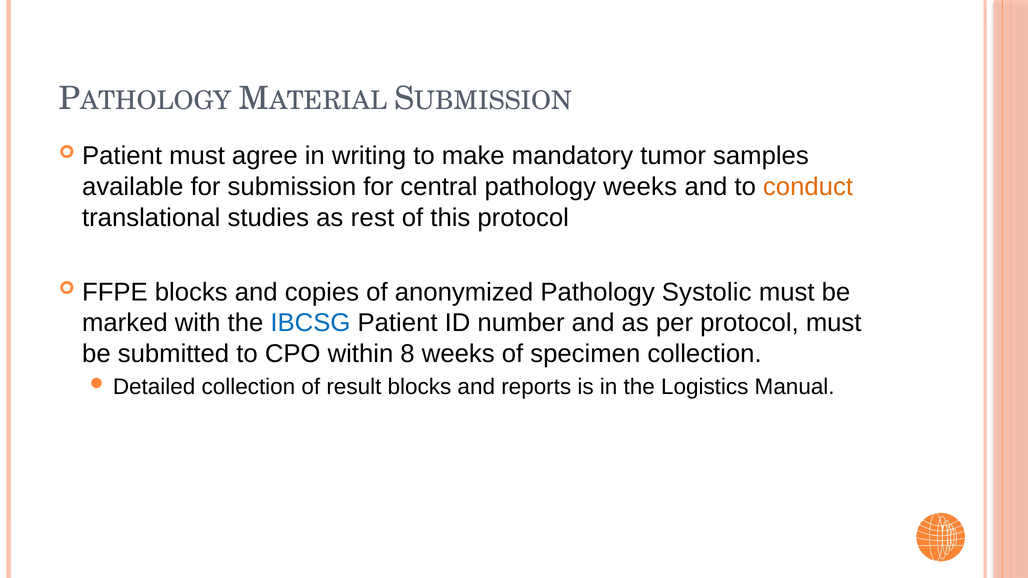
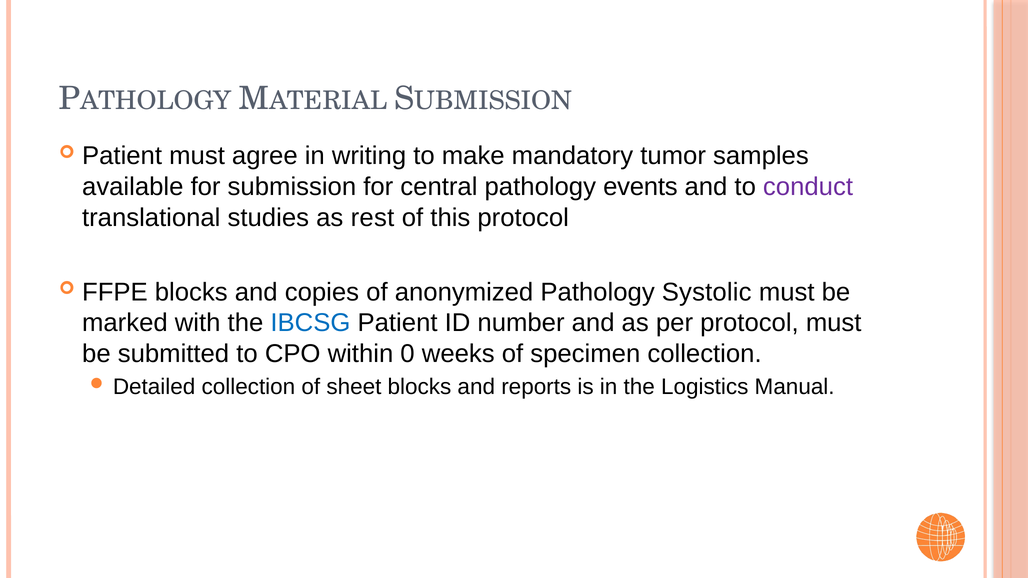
pathology weeks: weeks -> events
conduct colour: orange -> purple
8: 8 -> 0
result: result -> sheet
